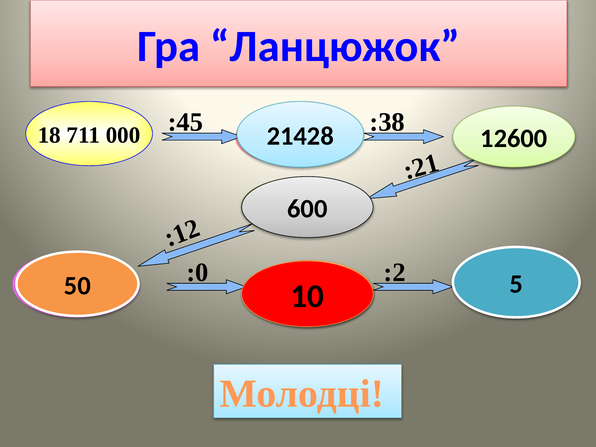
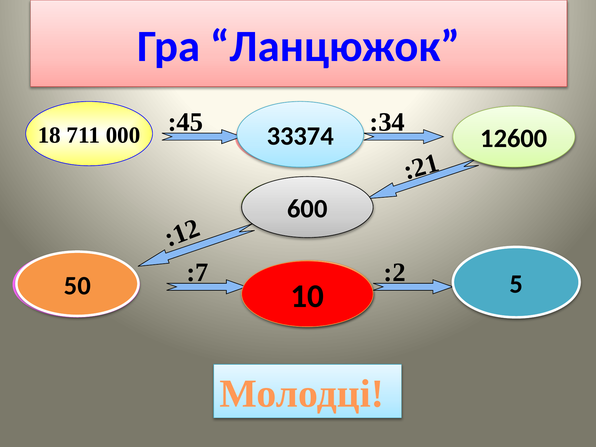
:38: :38 -> :34
21428: 21428 -> 33374
:0: :0 -> :7
